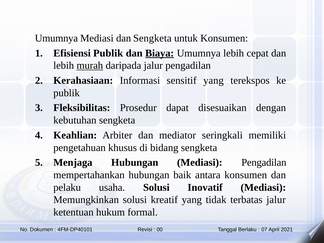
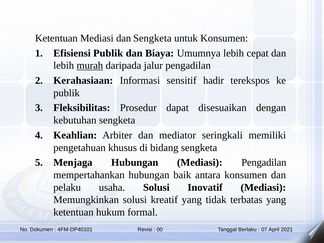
Umumnya at (56, 38): Umumnya -> Ketentuan
Biaya underline: present -> none
sensitif yang: yang -> hadir
terbatas jalur: jalur -> yang
